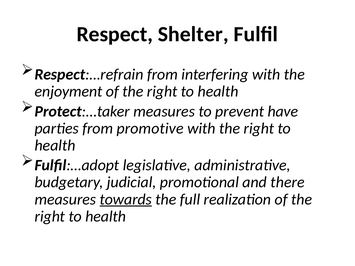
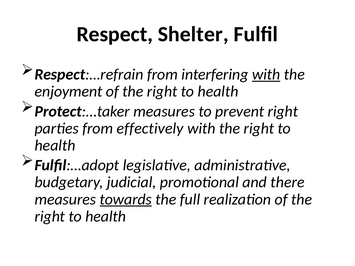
with at (266, 74) underline: none -> present
prevent have: have -> right
promotive: promotive -> effectively
